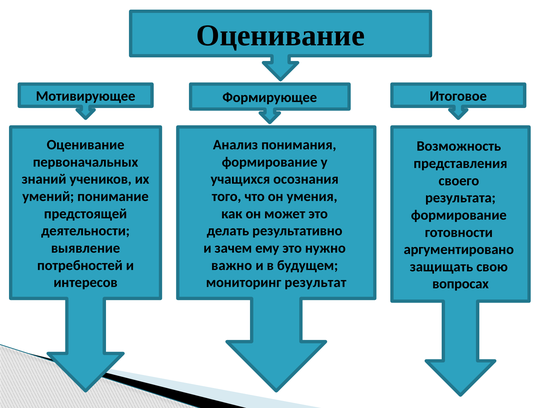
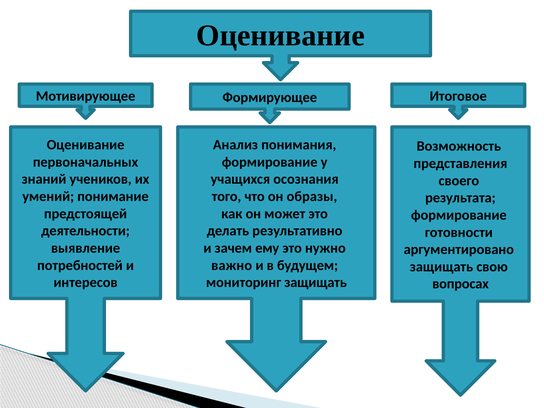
умения: умения -> образы
мониторинг результат: результат -> защищать
